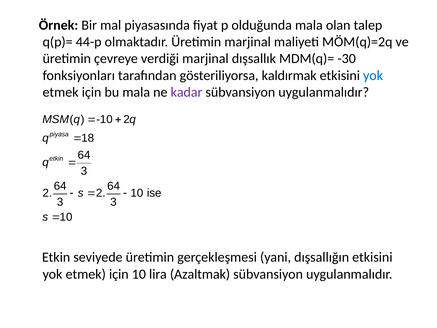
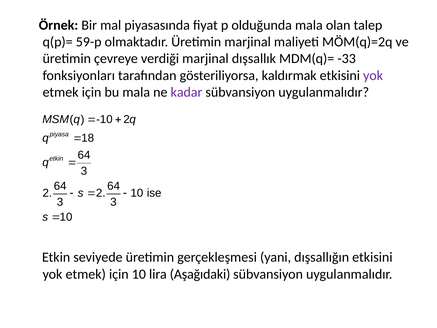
44-p: 44-p -> 59-p
-30: -30 -> -33
yok at (373, 75) colour: blue -> purple
Azaltmak: Azaltmak -> Aşağıdaki
